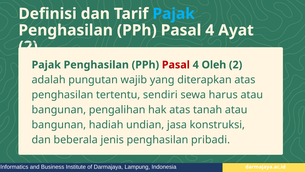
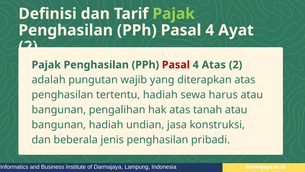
Pajak at (174, 14) colour: light blue -> light green
4 Oleh: Oleh -> Atas
tertentu sendiri: sendiri -> hadiah
